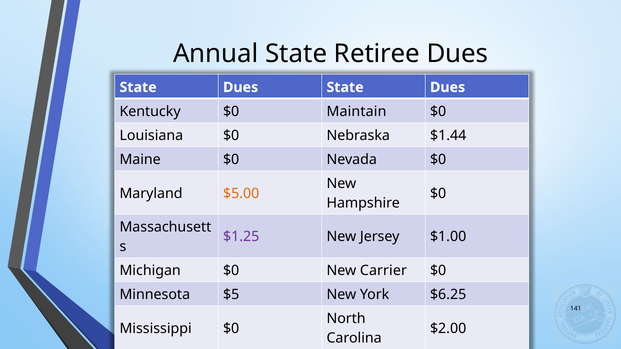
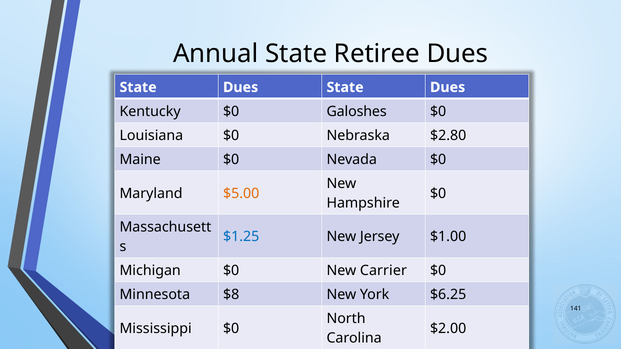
Maintain: Maintain -> Galoshes
$1.44: $1.44 -> $2.80
$1.25 colour: purple -> blue
$5: $5 -> $8
